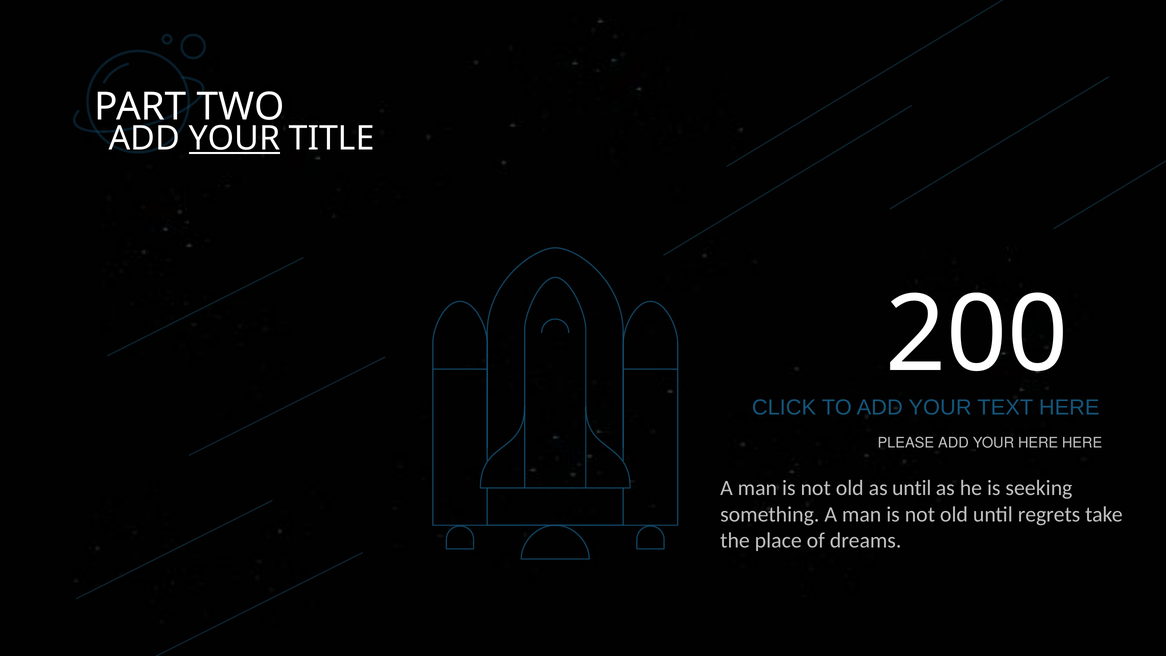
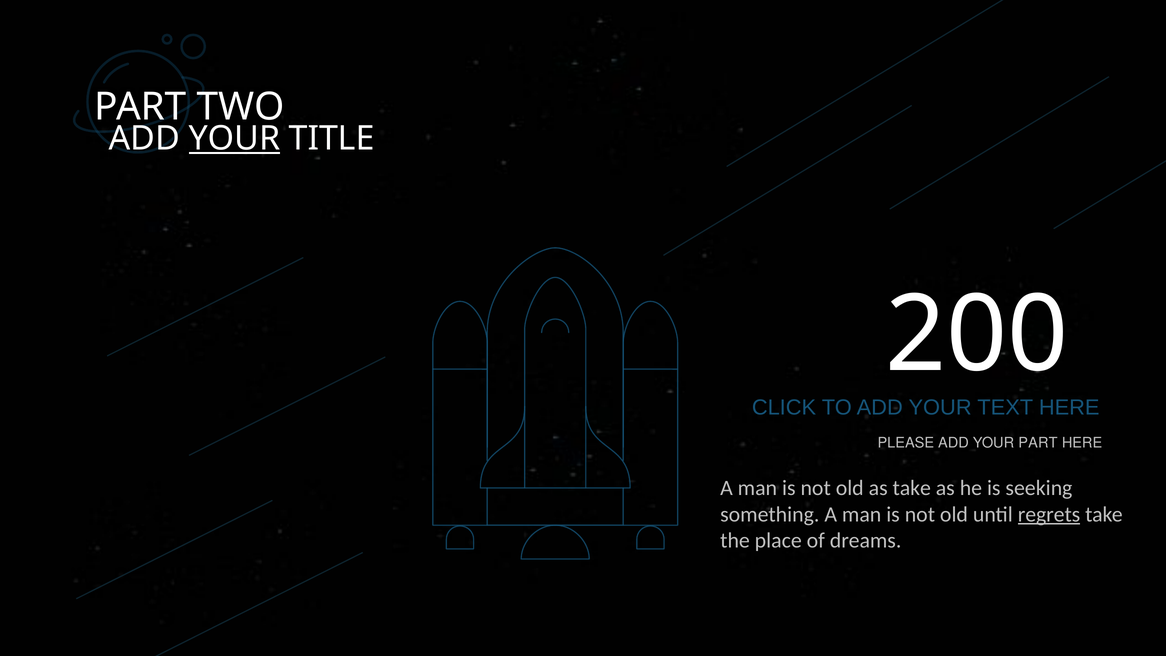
YOUR HERE: HERE -> PART
as until: until -> take
regrets underline: none -> present
